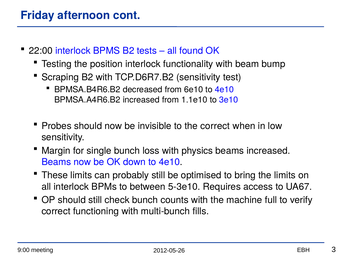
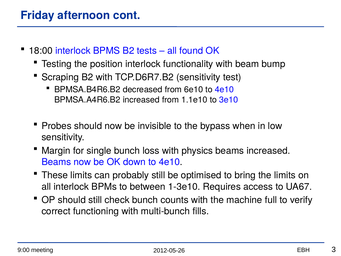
22:00: 22:00 -> 18:00
the correct: correct -> bypass
5-3e10: 5-3e10 -> 1-3e10
